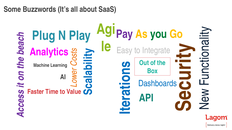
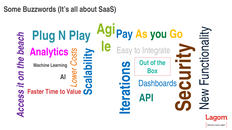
Pay colour: purple -> blue
